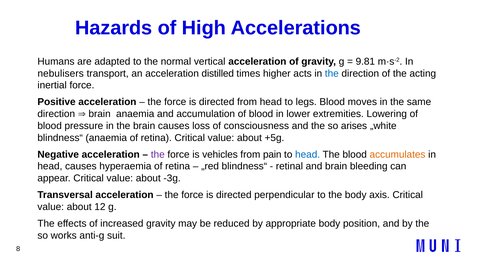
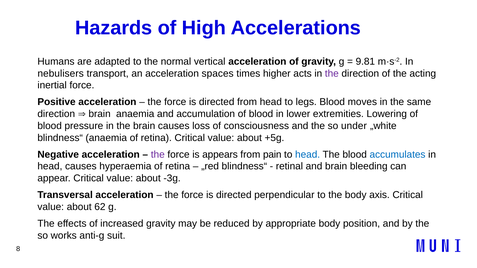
distilled: distilled -> spaces
the at (332, 73) colour: blue -> purple
arises: arises -> under
vehicles: vehicles -> appears
accumulates colour: orange -> blue
12: 12 -> 62
